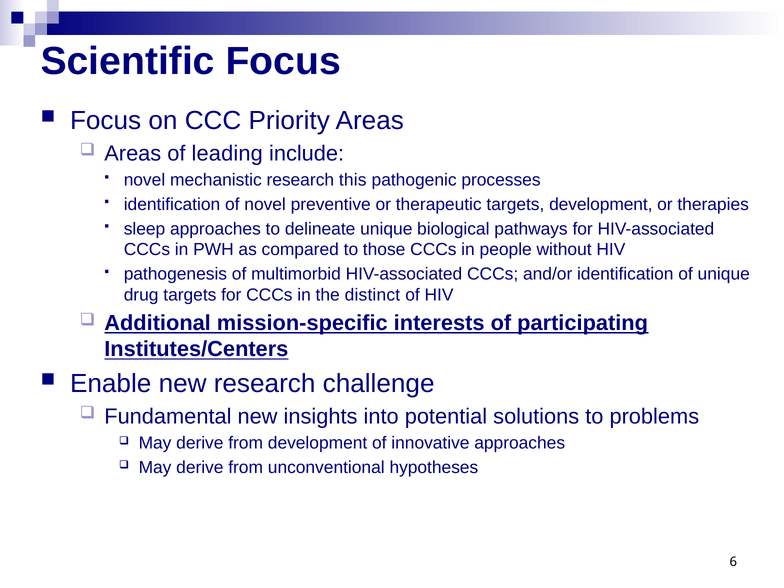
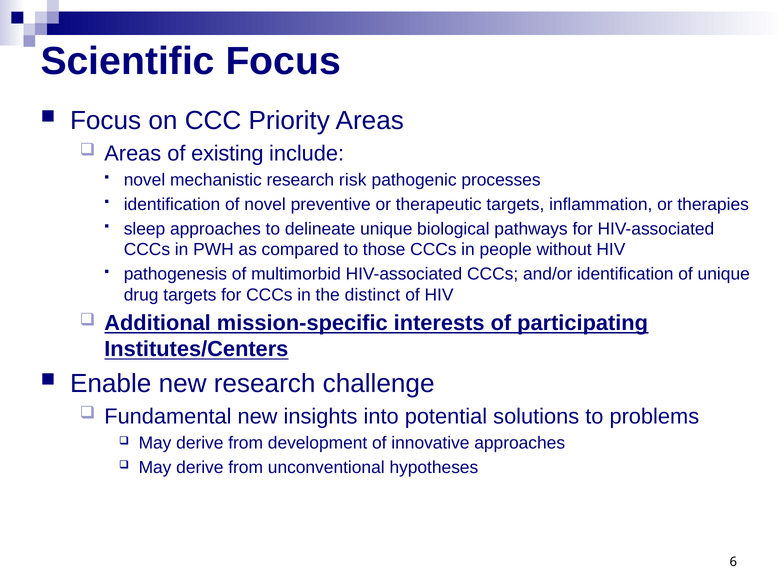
leading: leading -> existing
this: this -> risk
targets development: development -> inflammation
